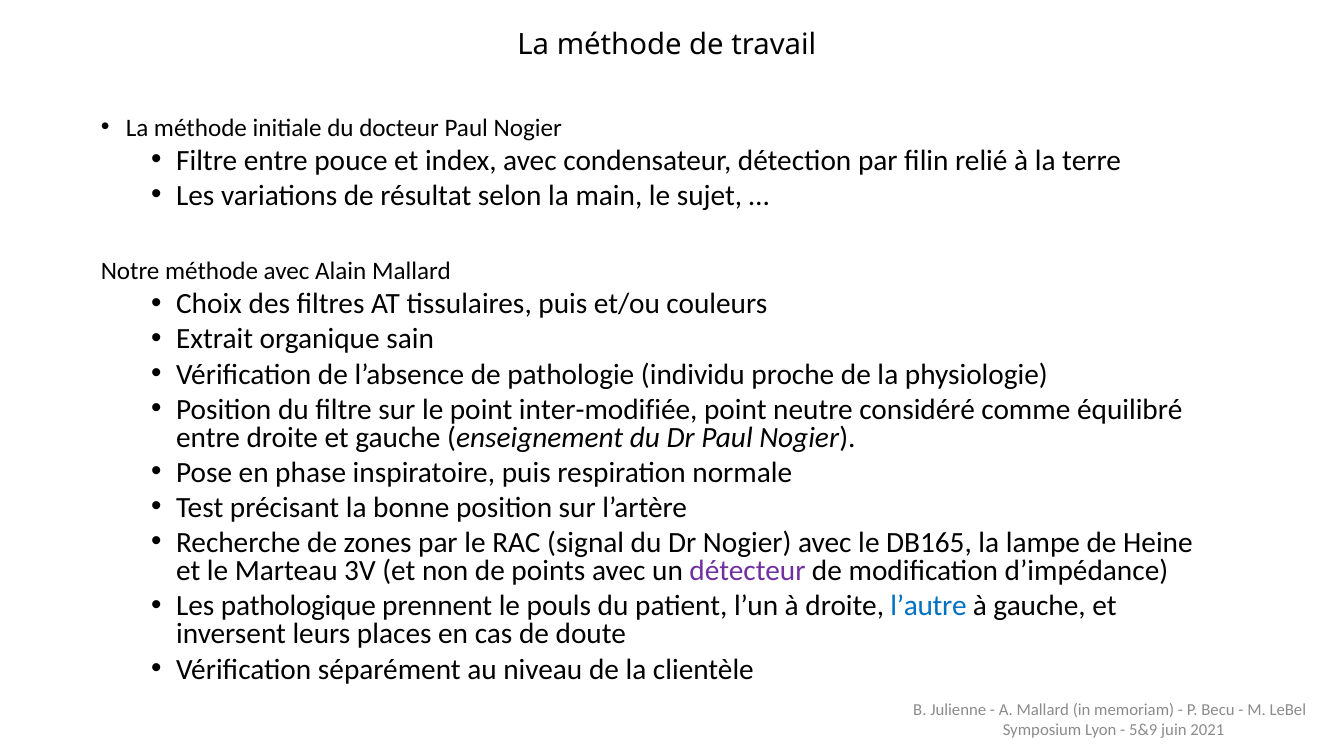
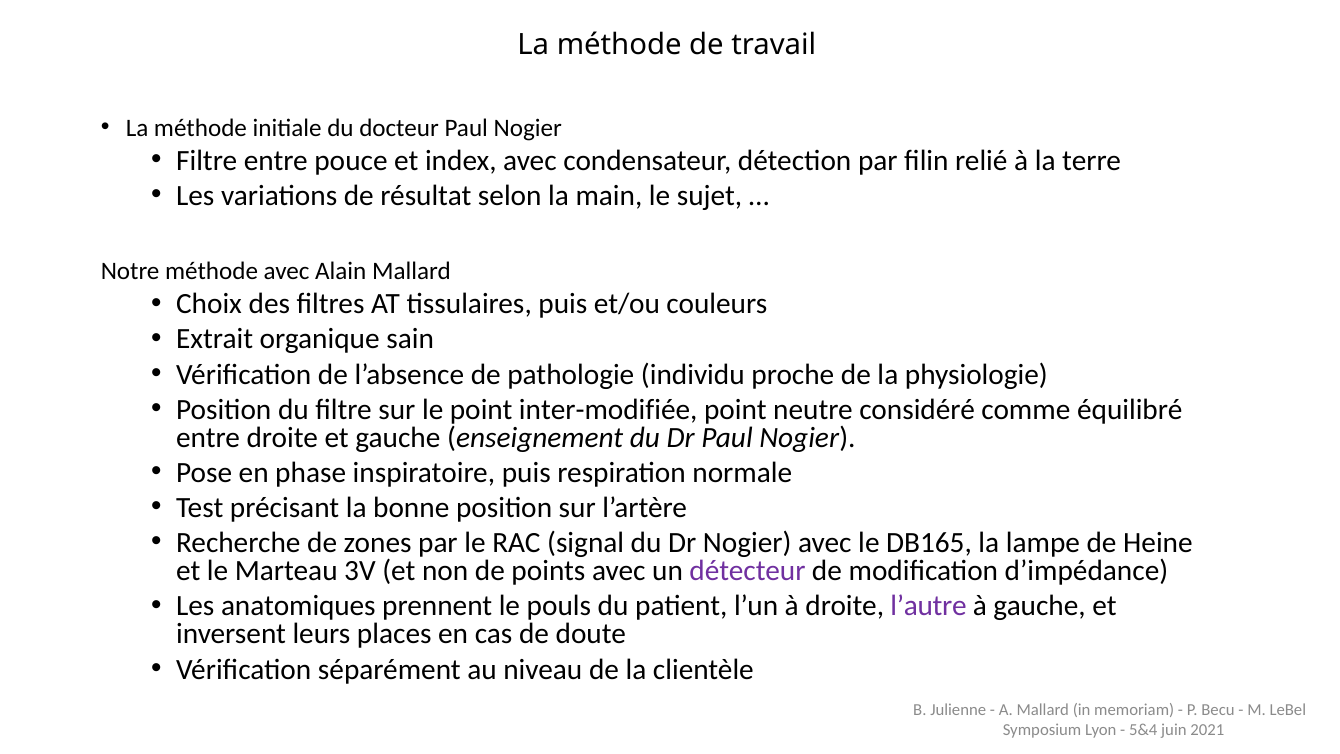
pathologique: pathologique -> anatomiques
l’autre colour: blue -> purple
5&9: 5&9 -> 5&4
